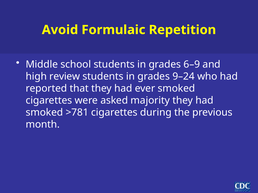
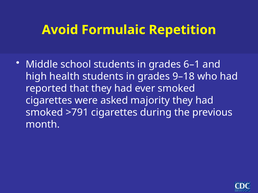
6–9: 6–9 -> 6–1
review: review -> health
9–24: 9–24 -> 9–18
>781: >781 -> >791
